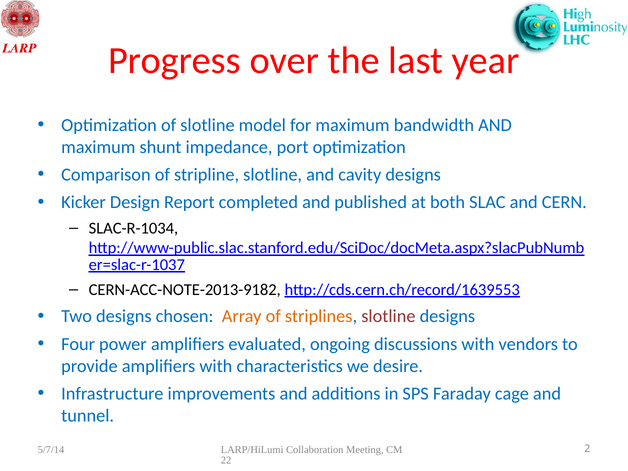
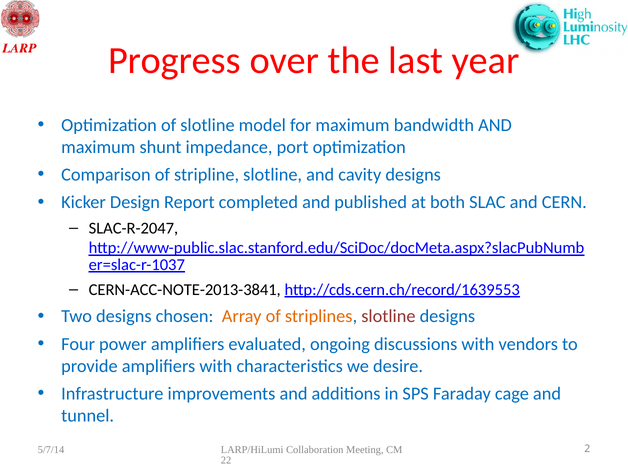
SLAC-R-1034: SLAC-R-1034 -> SLAC-R-2047
CERN-ACC-NOTE-2013-9182: CERN-ACC-NOTE-2013-9182 -> CERN-ACC-NOTE-2013-3841
